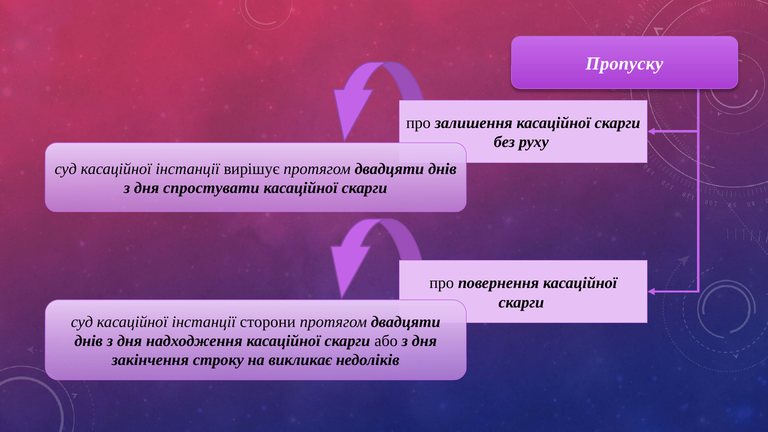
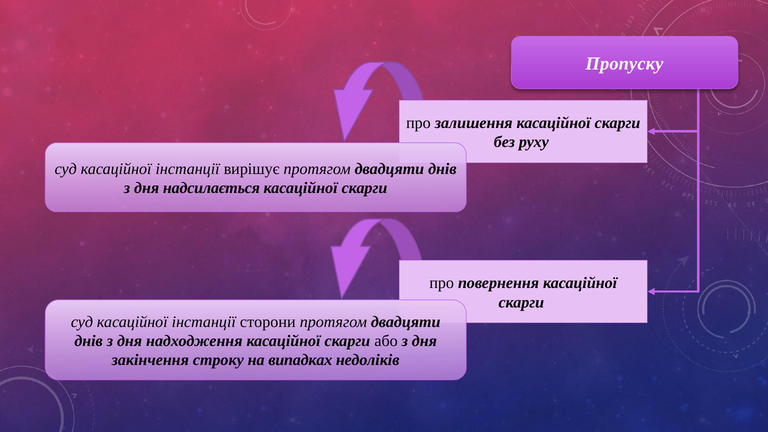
спростувати: спростувати -> надсилається
викликає: викликає -> випадках
